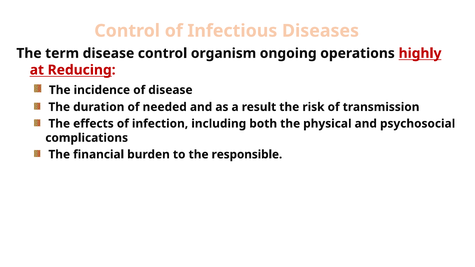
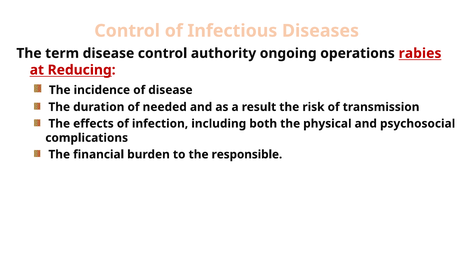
organism: organism -> authority
highly: highly -> rabies
